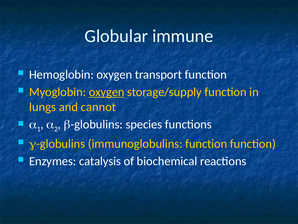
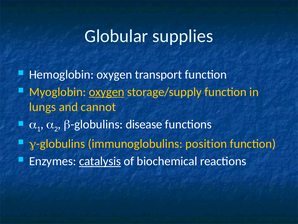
immune: immune -> supplies
species: species -> disease
immunoglobulins function: function -> position
catalysis underline: none -> present
